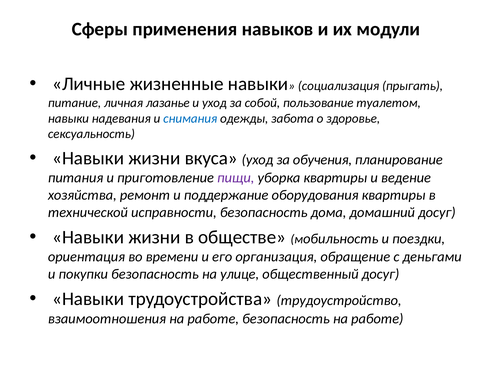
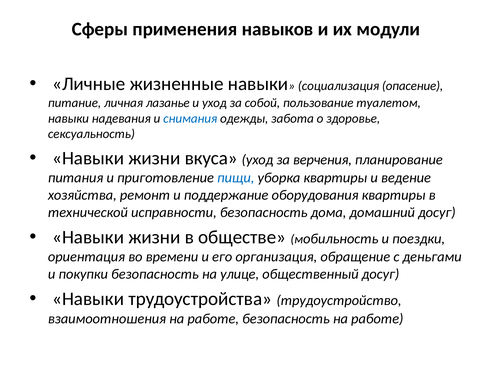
прыгать: прыгать -> опасение
обучения: обучения -> верчения
пищи colour: purple -> blue
